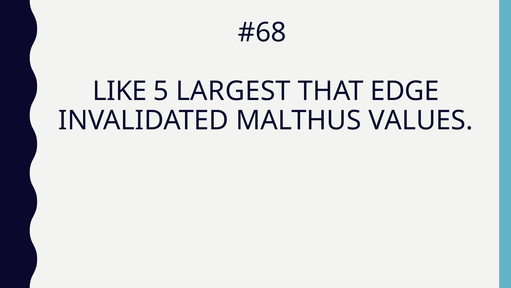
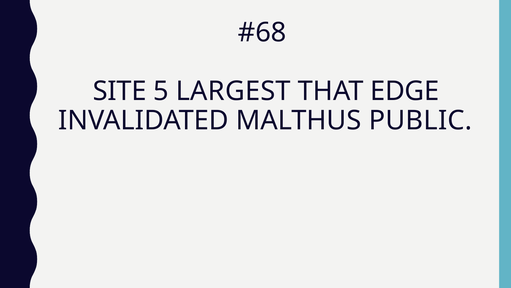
LIKE: LIKE -> SITE
VALUES: VALUES -> PUBLIC
